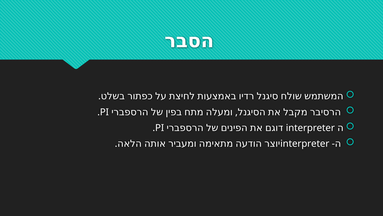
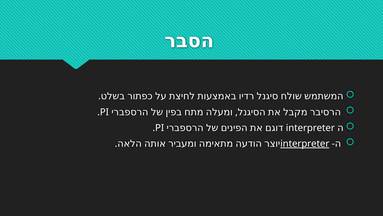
interpreter at (305, 143) underline: none -> present
